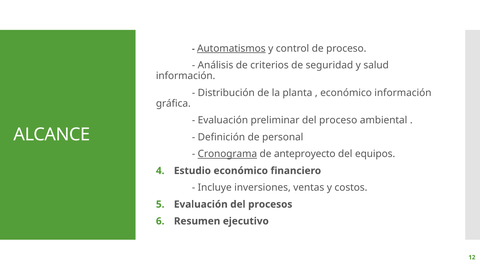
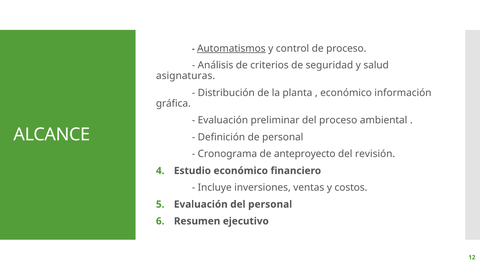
información at (186, 76): información -> asignaturas
Cronograma underline: present -> none
equipos: equipos -> revisión
del procesos: procesos -> personal
